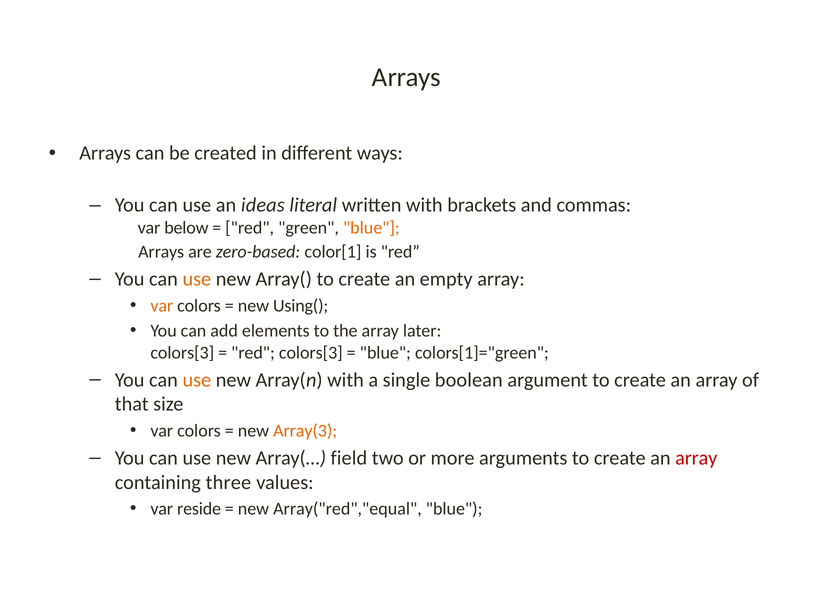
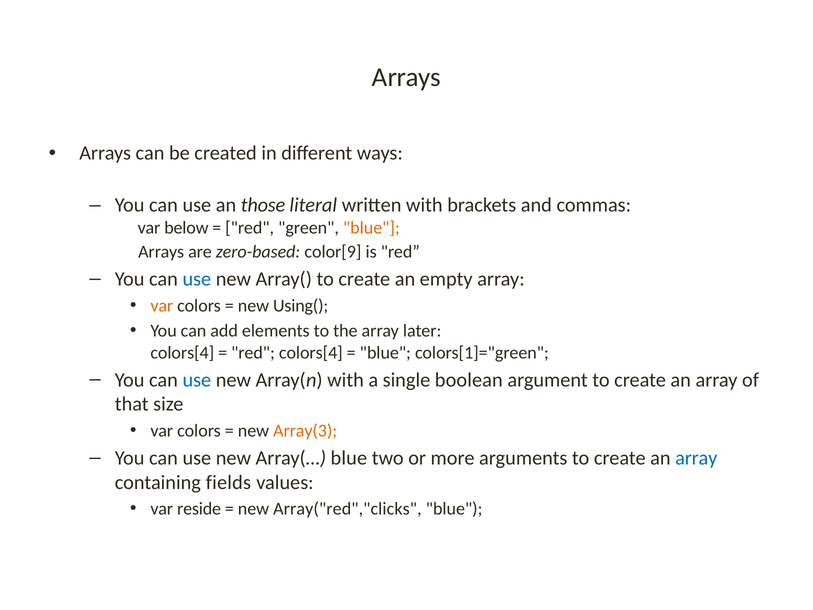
ideas: ideas -> those
color[1: color[1 -> color[9
use at (197, 279) colour: orange -> blue
colors[3 at (182, 352): colors[3 -> colors[4
red colors[3: colors[3 -> colors[4
use at (197, 380) colour: orange -> blue
Array(… field: field -> blue
array at (696, 458) colour: red -> blue
three: three -> fields
Array("red","equal: Array("red","equal -> Array("red","clicks
